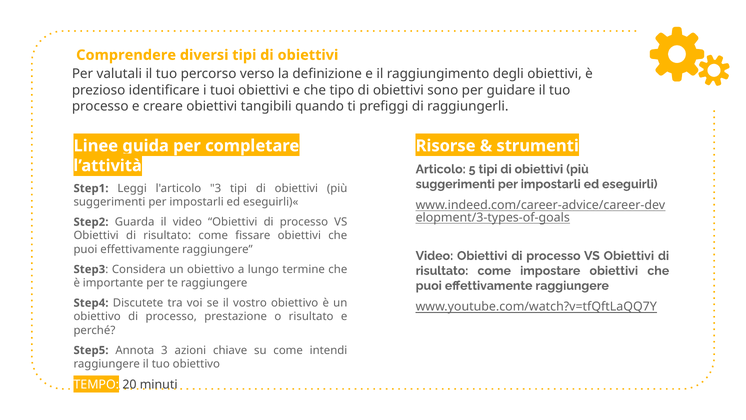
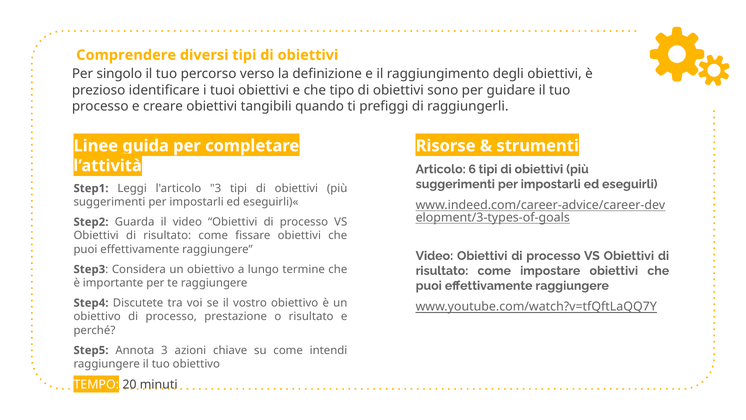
valutali: valutali -> singolo
5: 5 -> 6
